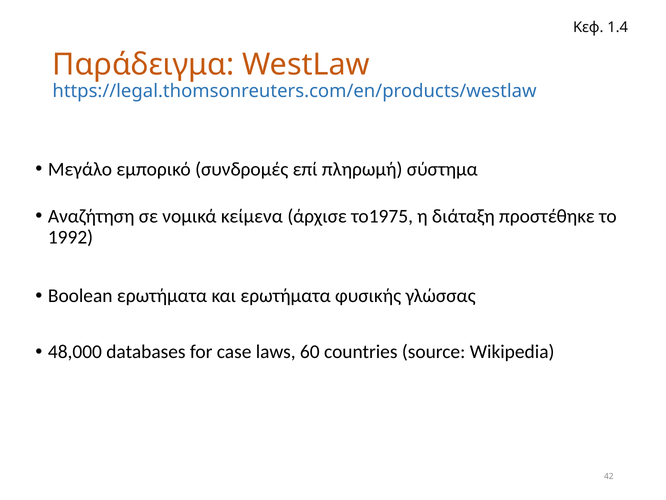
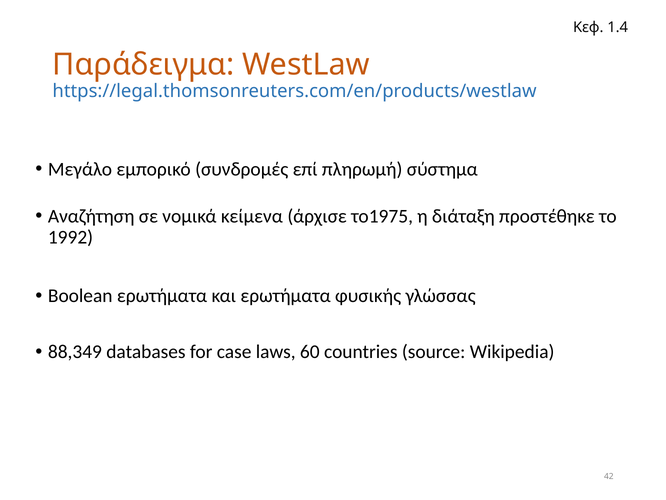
48,000: 48,000 -> 88,349
